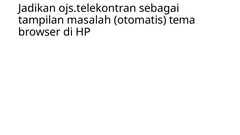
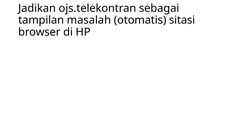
tema: tema -> sitasi
